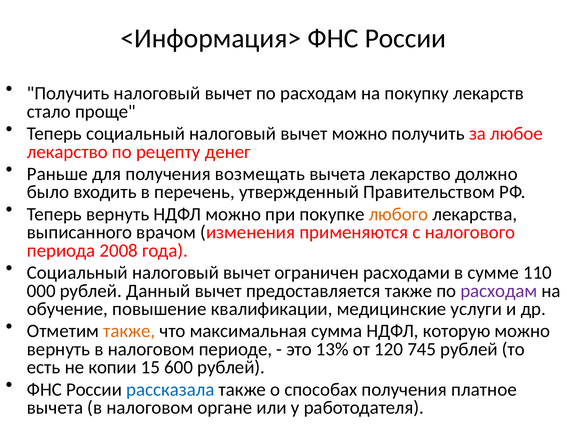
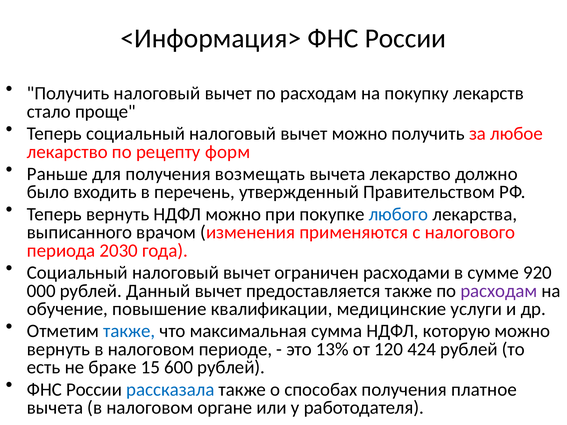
денег: денег -> форм
любого colour: orange -> blue
2008: 2008 -> 2030
110: 110 -> 920
также at (129, 331) colour: orange -> blue
745: 745 -> 424
копии: копии -> браке
